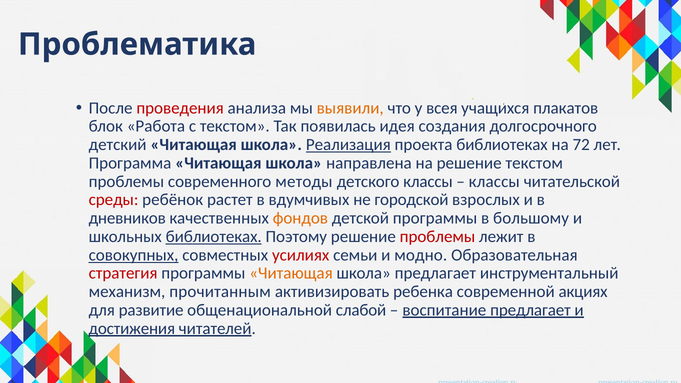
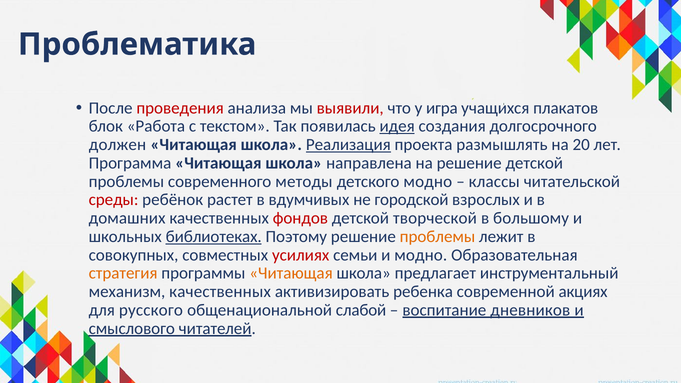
выявили colour: orange -> red
всея: всея -> игра
идея underline: none -> present
детский: детский -> должен
проекта библиотеках: библиотеках -> размышлять
72: 72 -> 20
решение текстом: текстом -> детской
детского классы: классы -> модно
дневников: дневников -> домашних
фондов colour: orange -> red
детской программы: программы -> творческой
проблемы at (437, 237) colour: red -> orange
совокупных underline: present -> none
стратегия colour: red -> orange
механизм прочитанным: прочитанным -> качественных
развитие: развитие -> русского
воспитание предлагает: предлагает -> дневников
достижения: достижения -> смыслового
